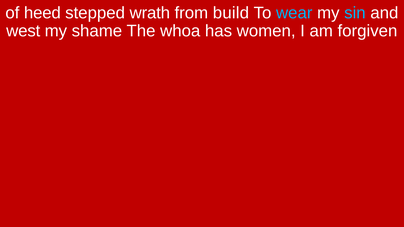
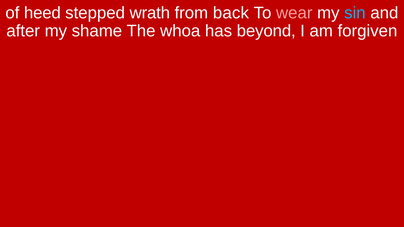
build: build -> back
wear colour: light blue -> pink
west: west -> after
women: women -> beyond
